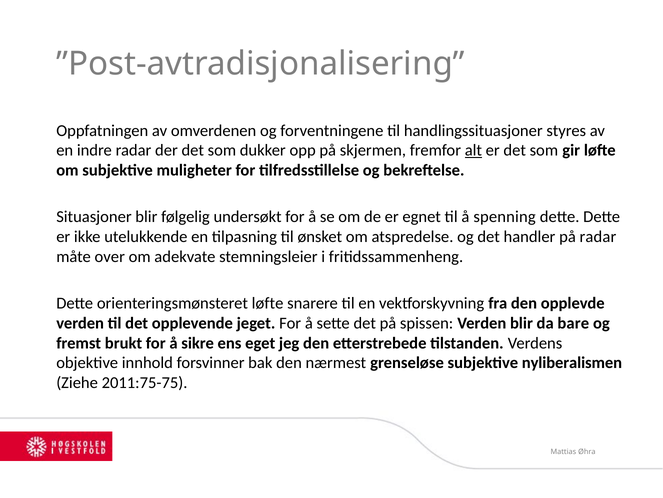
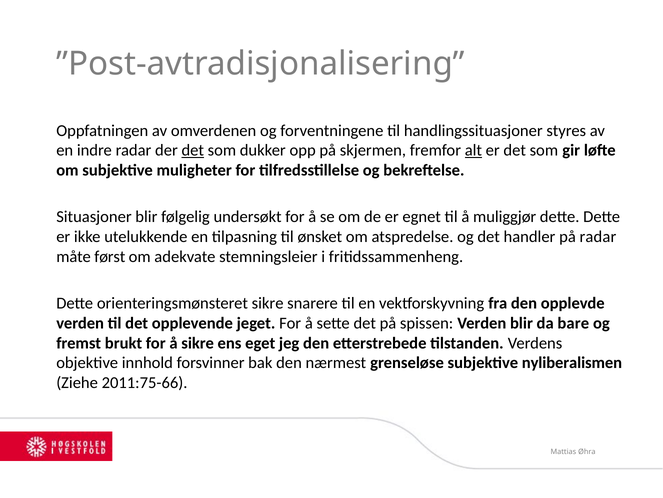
det at (193, 150) underline: none -> present
spenning: spenning -> muliggjør
over: over -> først
orienteringsmønsteret løfte: løfte -> sikre
2011:75-75: 2011:75-75 -> 2011:75-66
